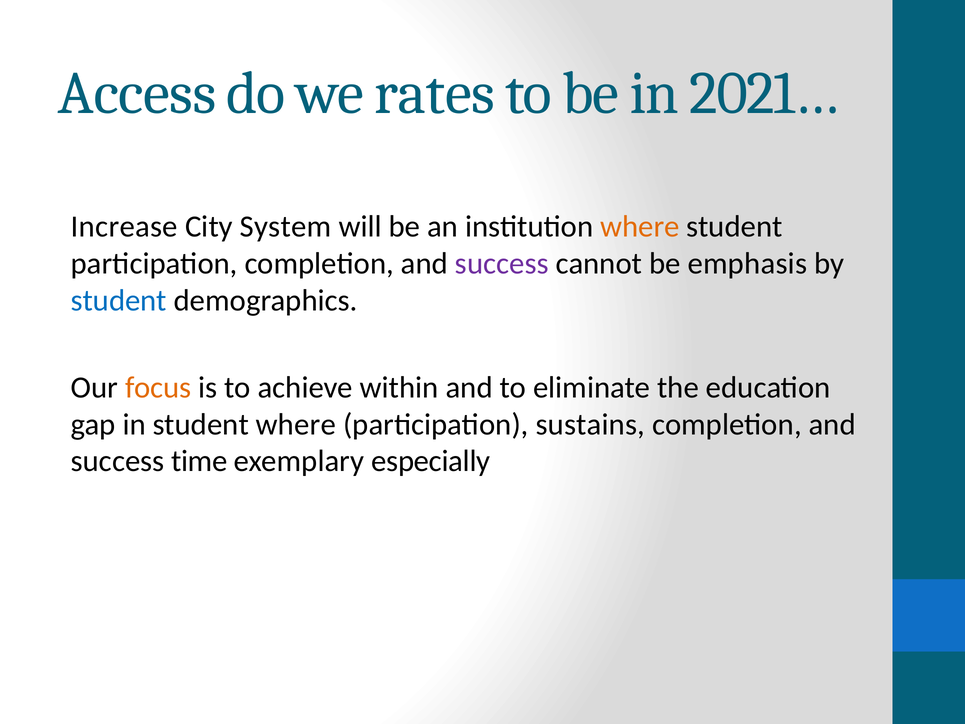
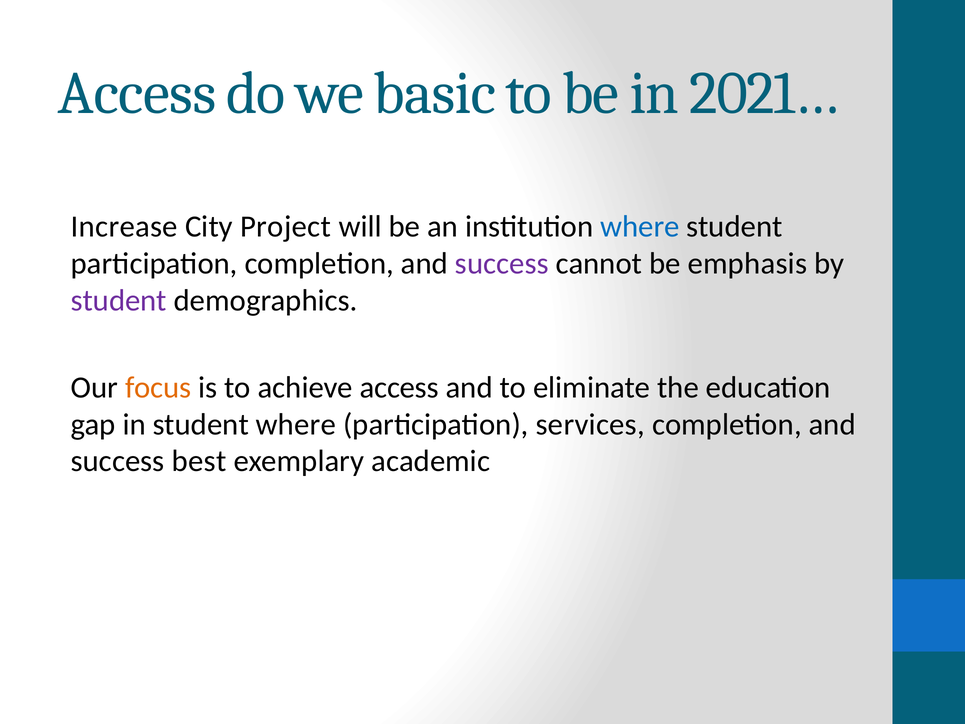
rates: rates -> basic
System: System -> Project
where at (640, 227) colour: orange -> blue
student at (119, 300) colour: blue -> purple
achieve within: within -> access
sustains: sustains -> services
time: time -> best
especially: especially -> academic
